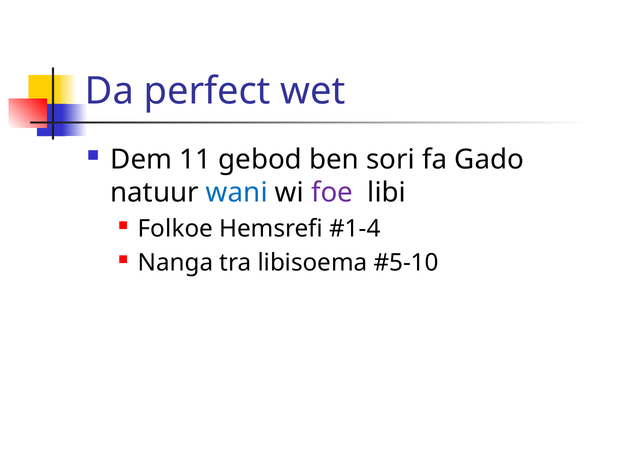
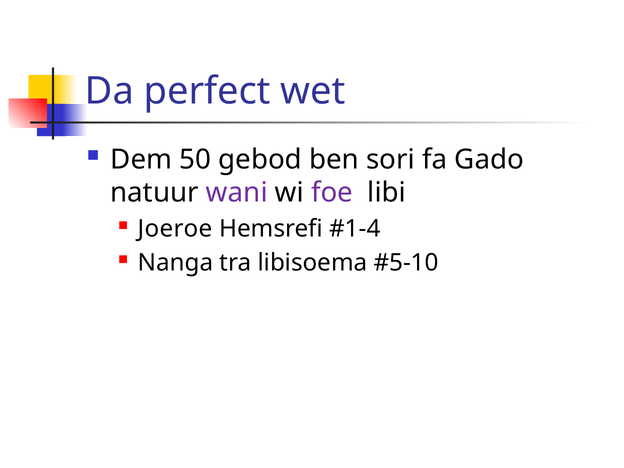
11: 11 -> 50
wani colour: blue -> purple
Folkoe: Folkoe -> Joeroe
